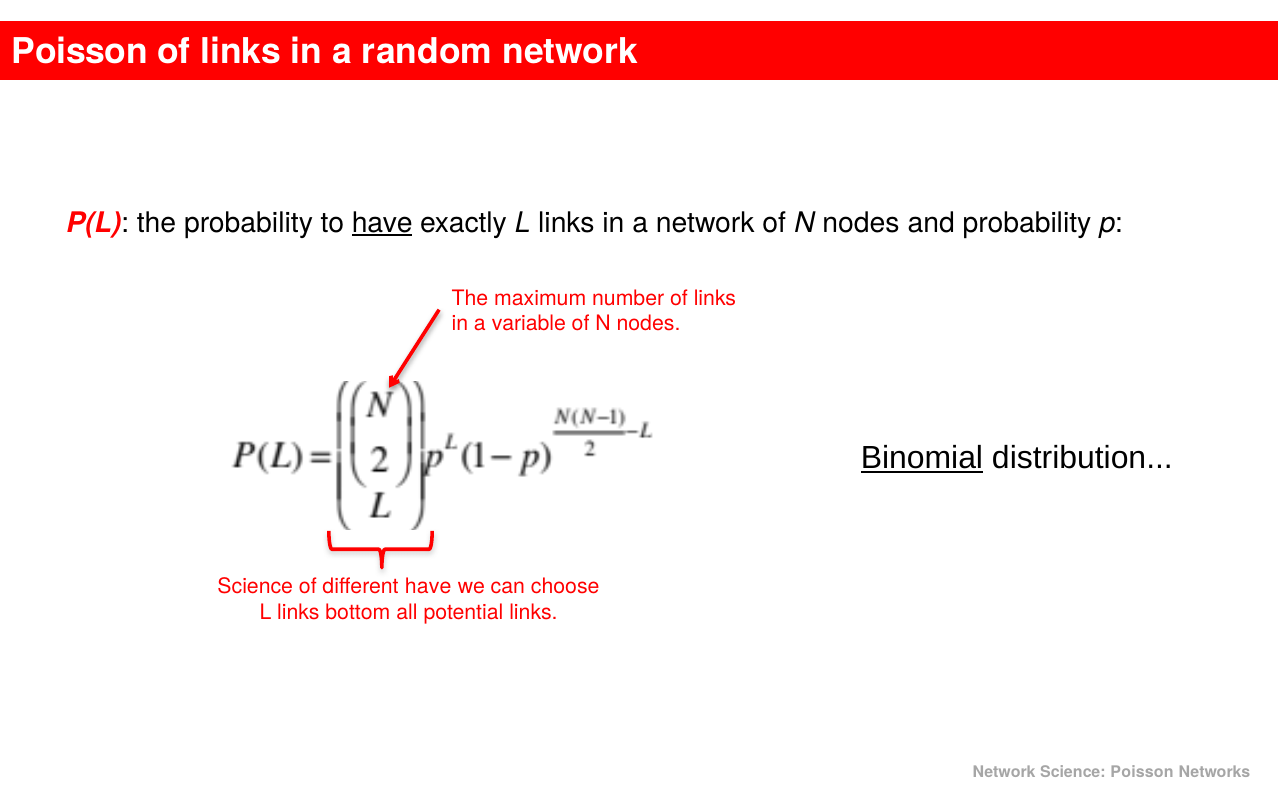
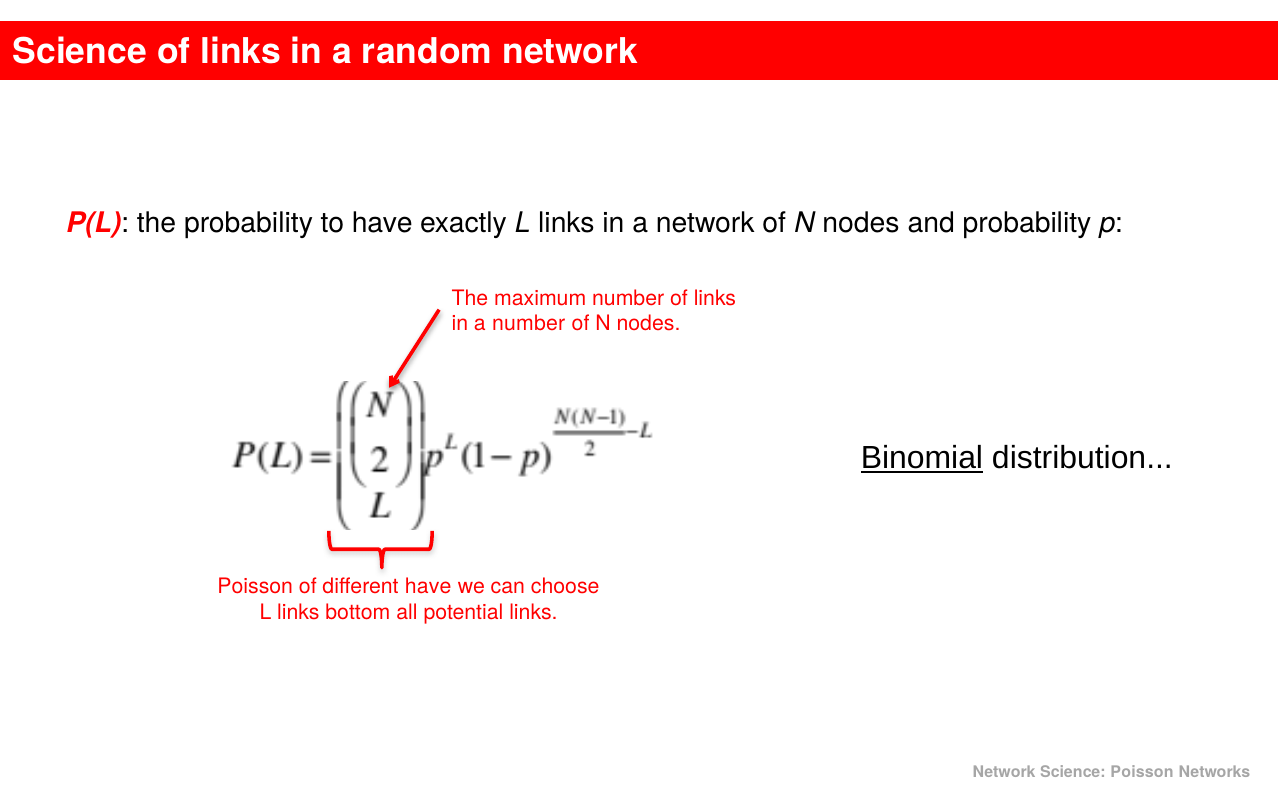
Poisson at (80, 51): Poisson -> Science
have at (382, 223) underline: present -> none
a variable: variable -> number
Science at (255, 587): Science -> Poisson
